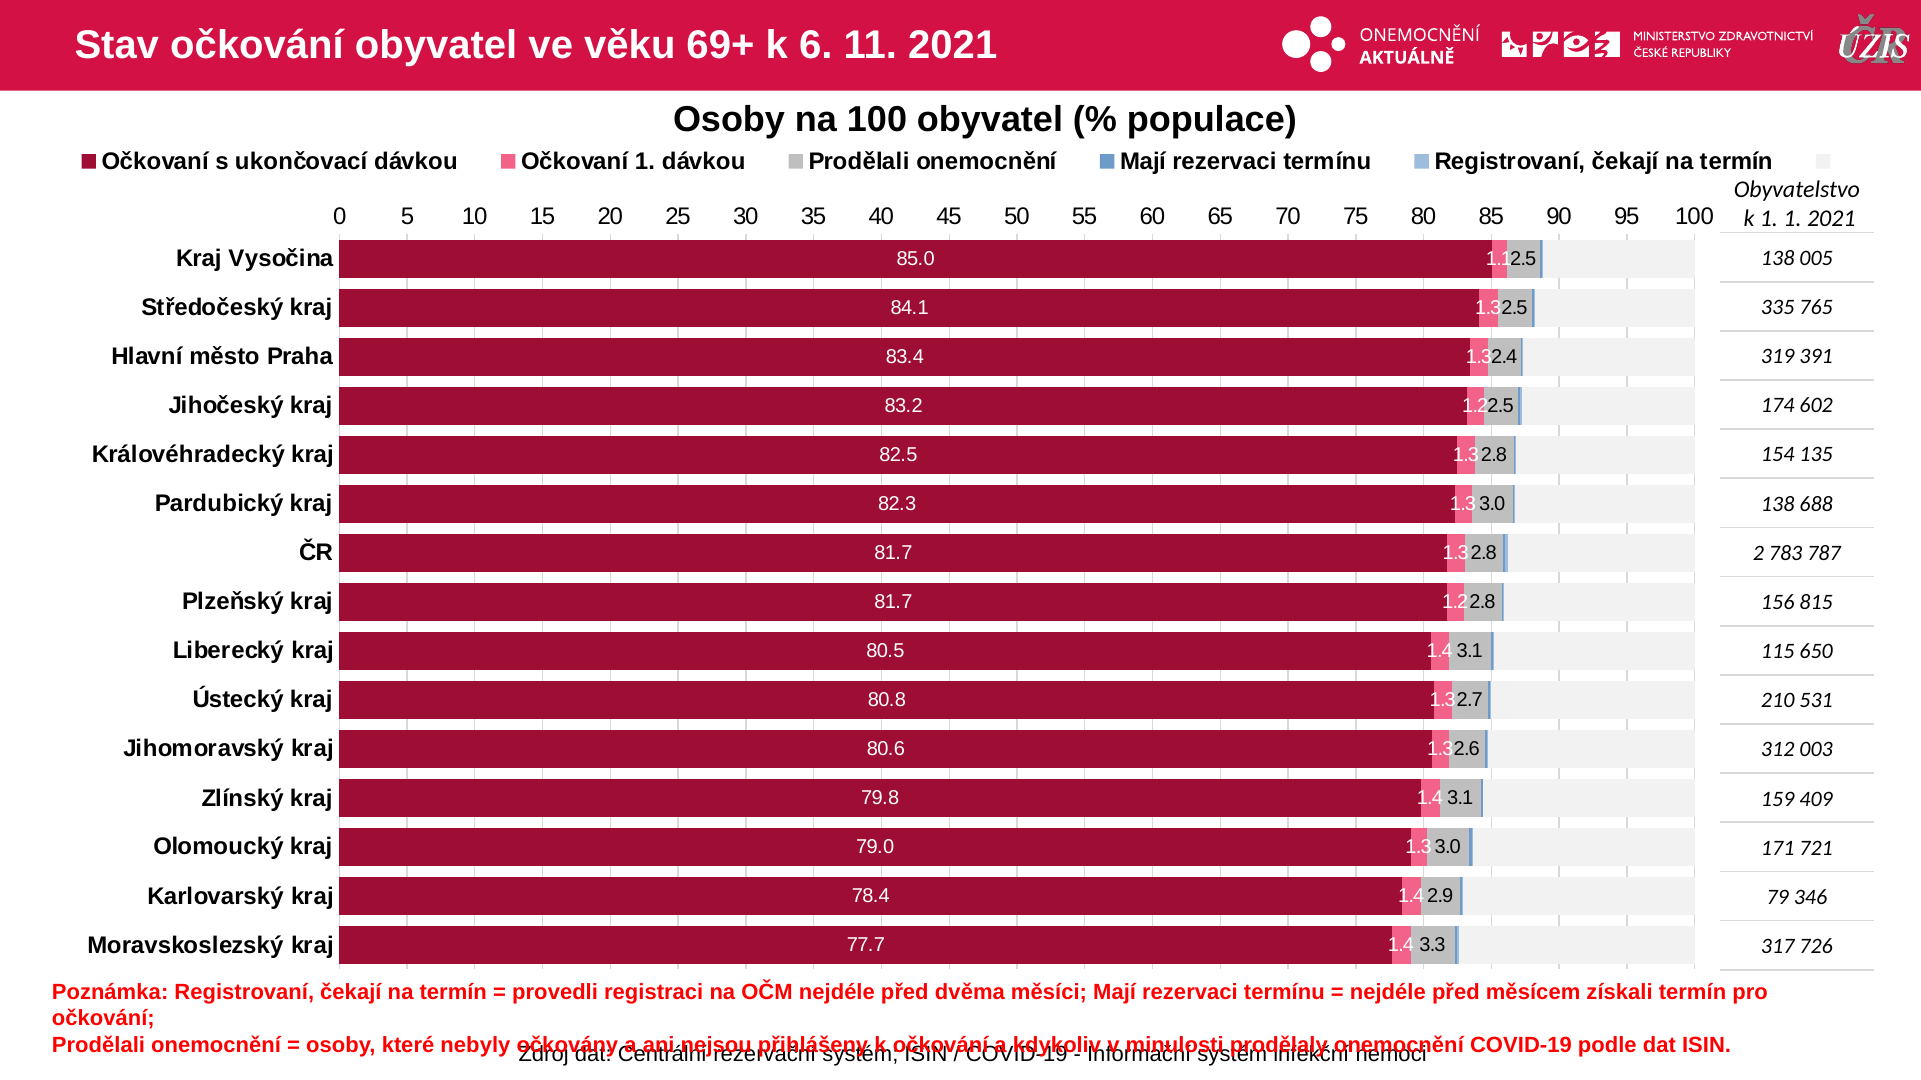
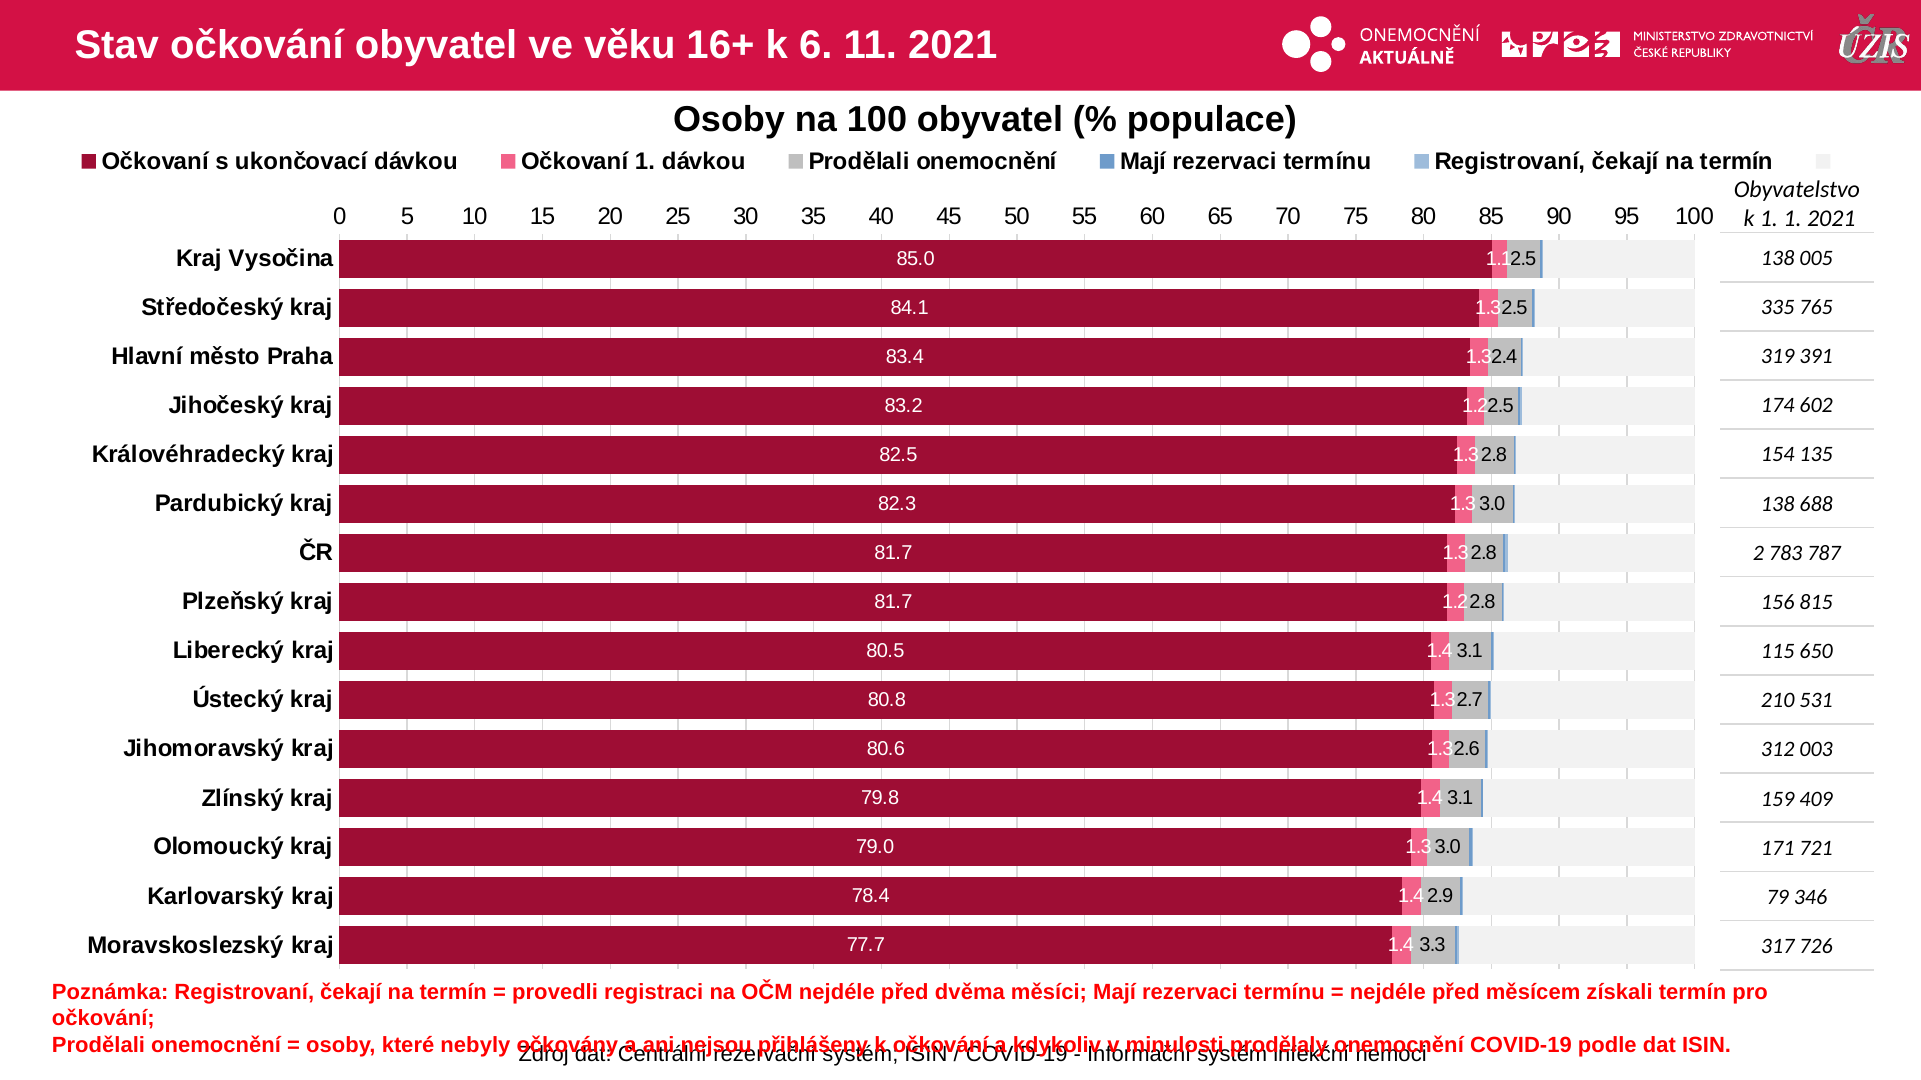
69+: 69+ -> 16+
